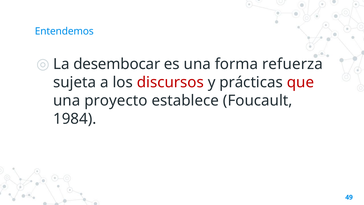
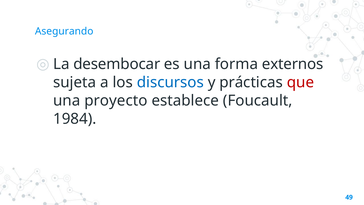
Entendemos: Entendemos -> Asegurando
refuerza: refuerza -> externos
discursos colour: red -> blue
